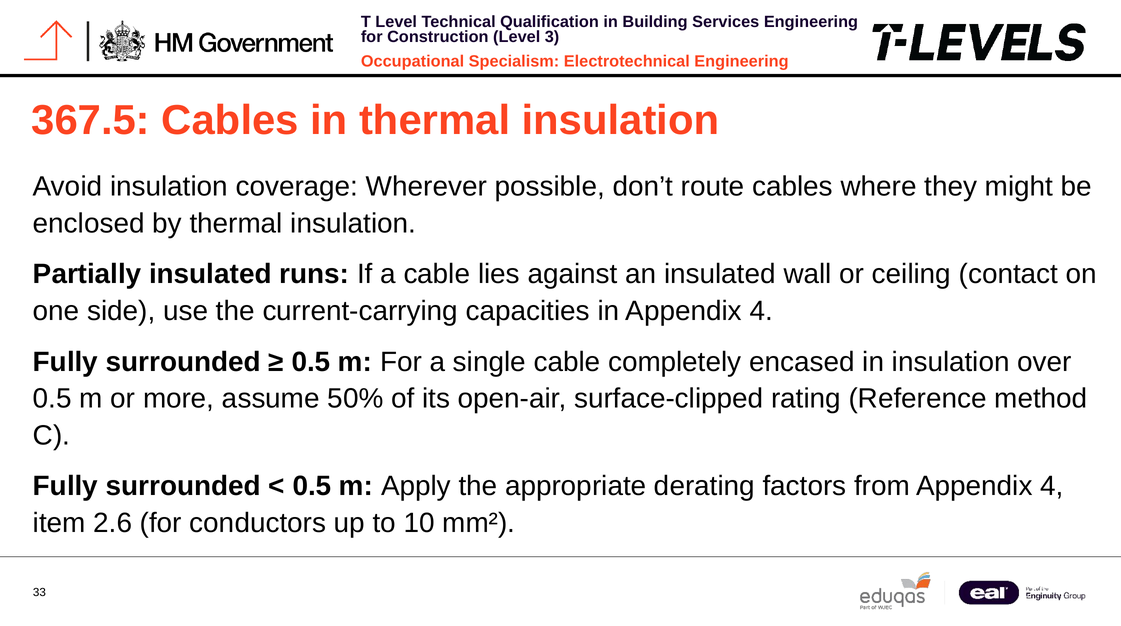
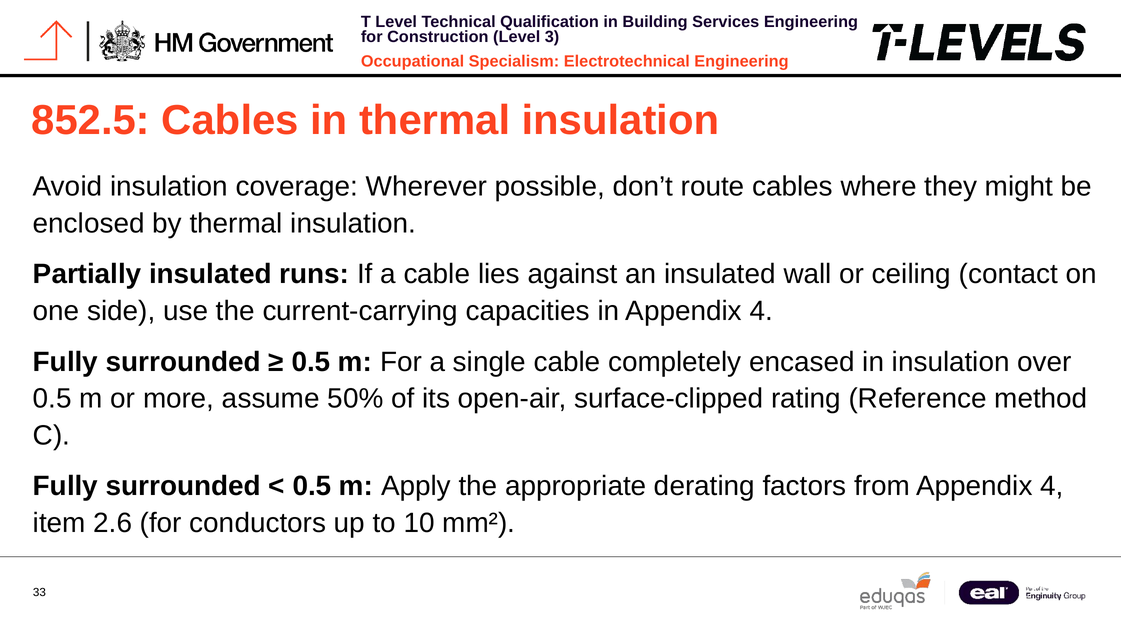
367.5: 367.5 -> 852.5
